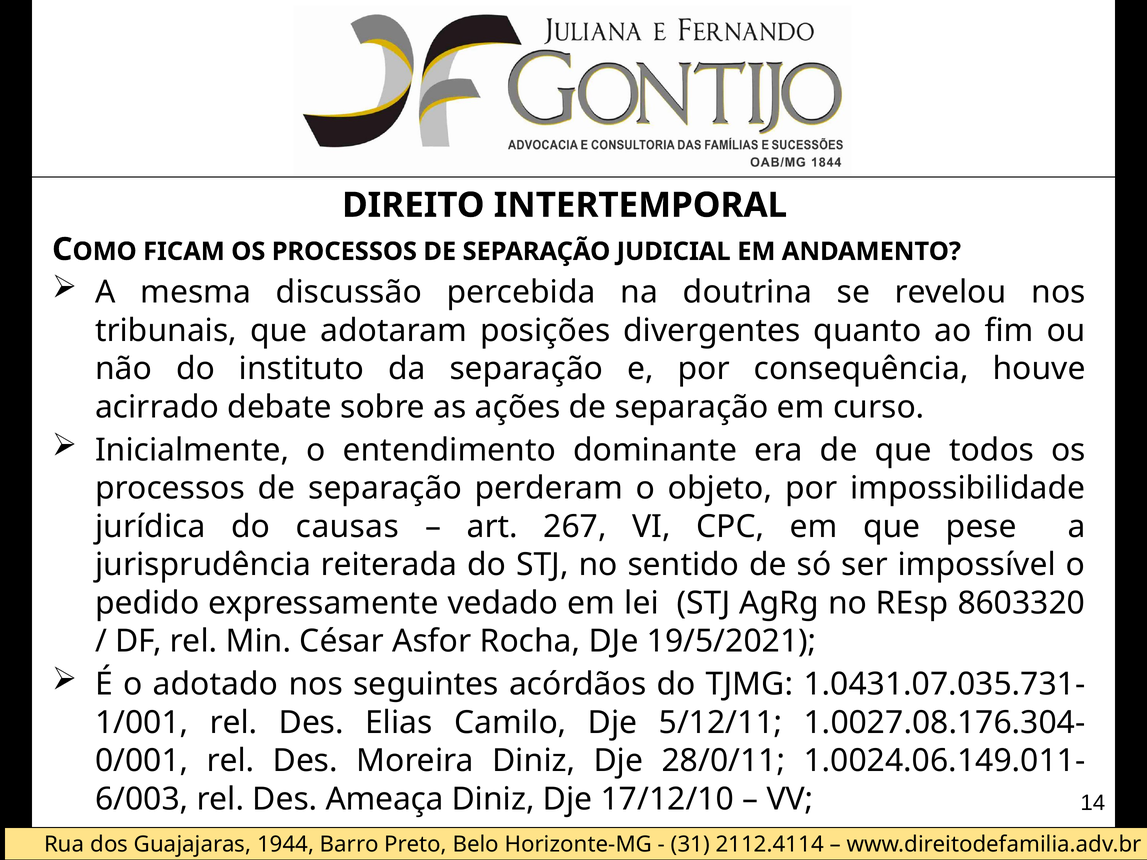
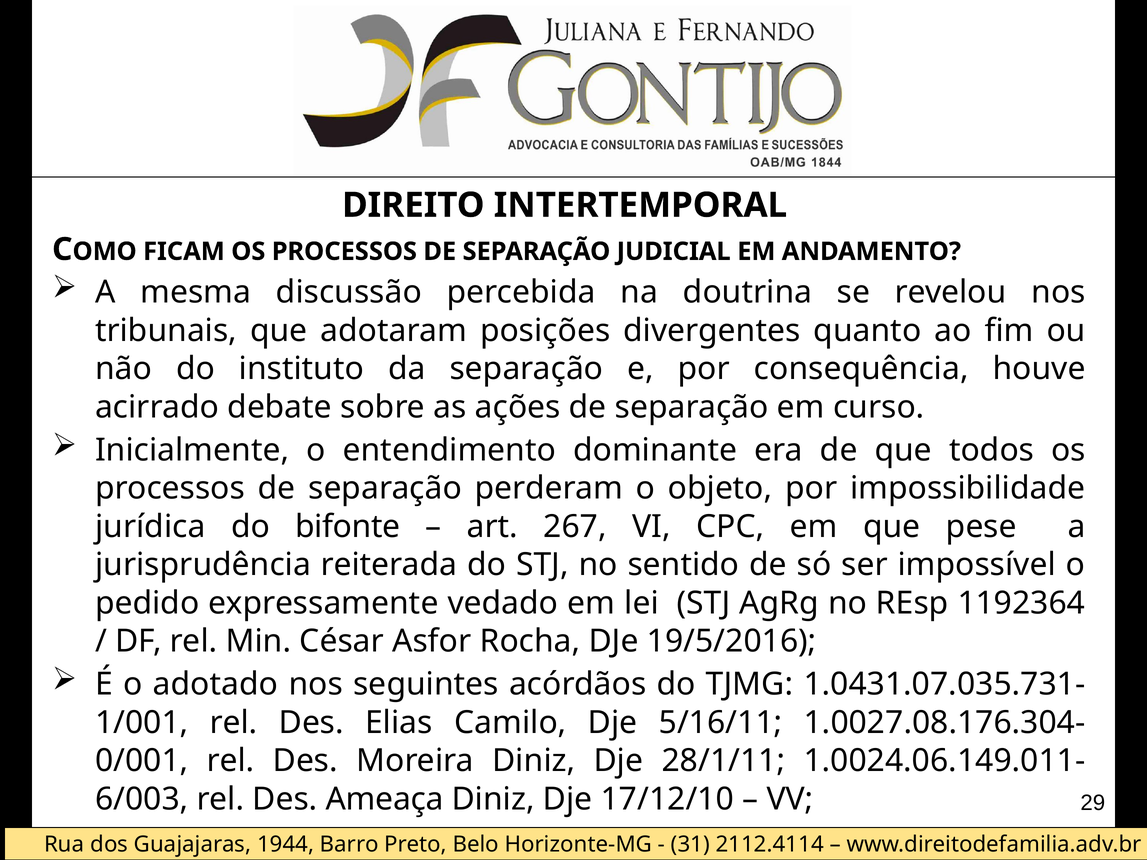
causas: causas -> bifonte
8603320: 8603320 -> 1192364
19/5/2021: 19/5/2021 -> 19/5/2016
5/12/11: 5/12/11 -> 5/16/11
28/0/11: 28/0/11 -> 28/1/11
14: 14 -> 29
